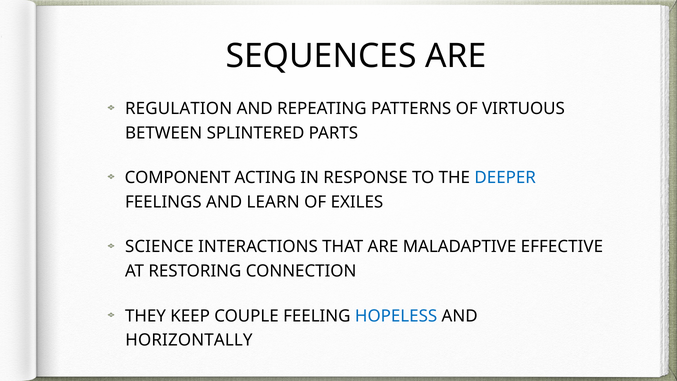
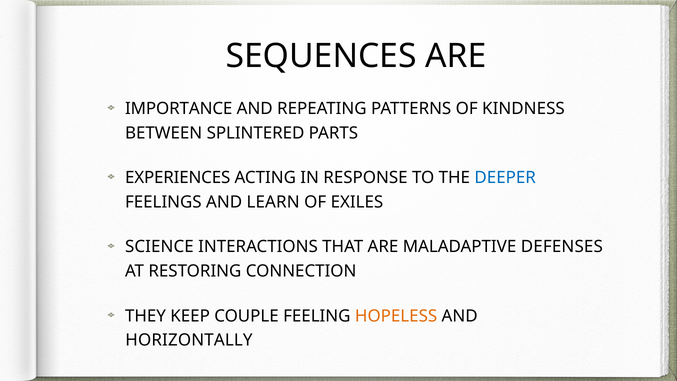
REGULATION: REGULATION -> IMPORTANCE
VIRTUOUS: VIRTUOUS -> KINDNESS
COMPONENT: COMPONENT -> EXPERIENCES
EFFECTIVE: EFFECTIVE -> DEFENSES
HOPELESS colour: blue -> orange
